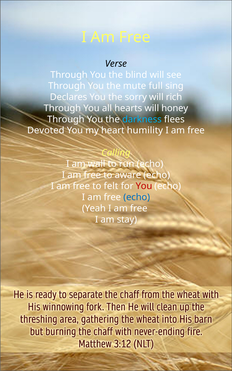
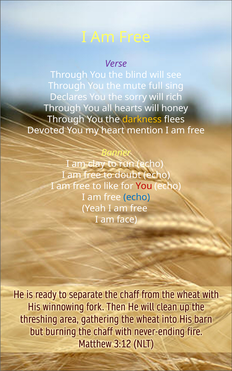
Verse colour: black -> purple
darkness colour: light blue -> yellow
humility: humility -> mention
Calling: Calling -> Banner
wall: wall -> clay
aware: aware -> doubt
felt: felt -> like
stay: stay -> face
